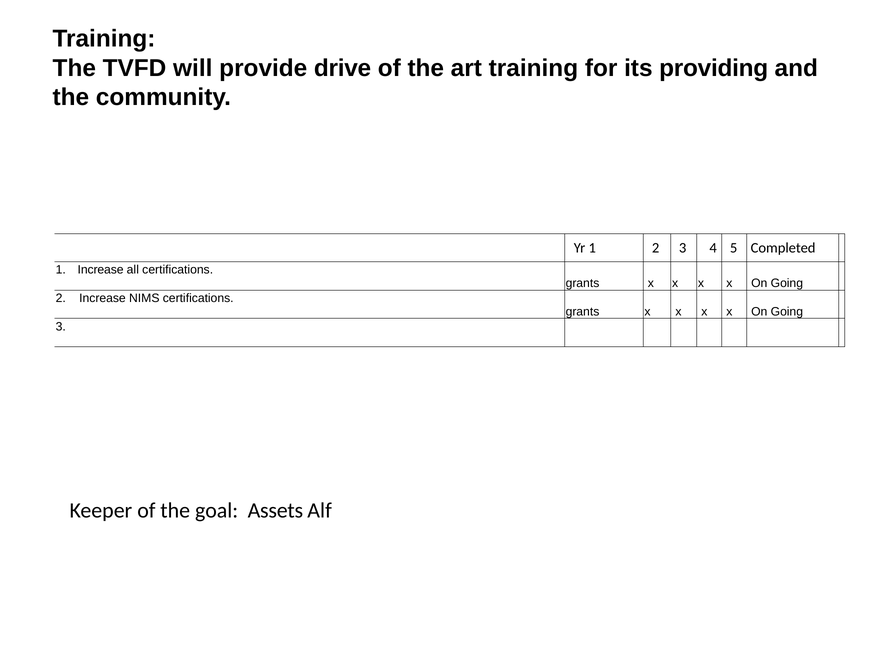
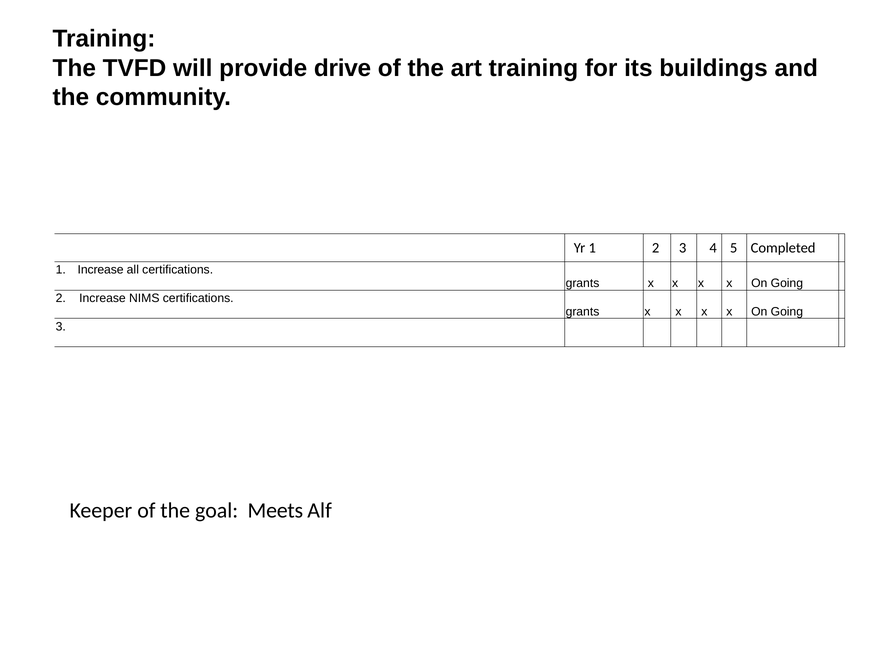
providing: providing -> buildings
Assets: Assets -> Meets
